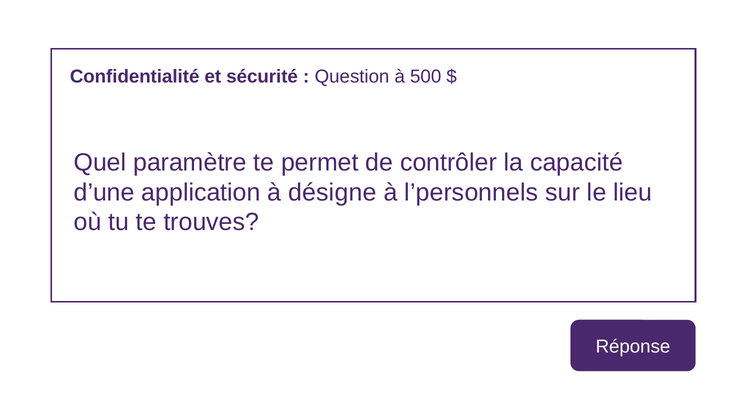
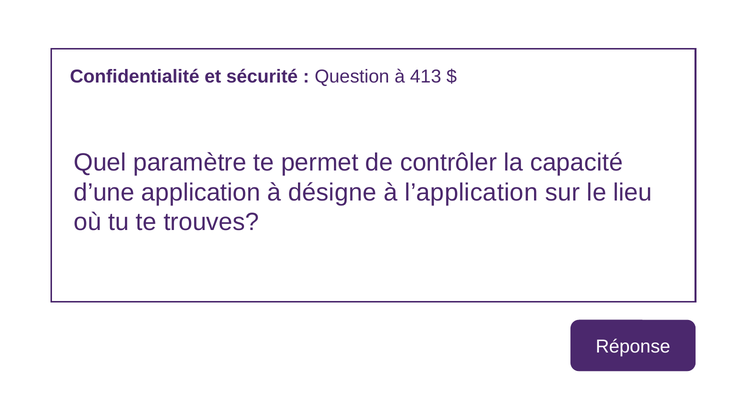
500: 500 -> 413
l’personnels: l’personnels -> l’application
